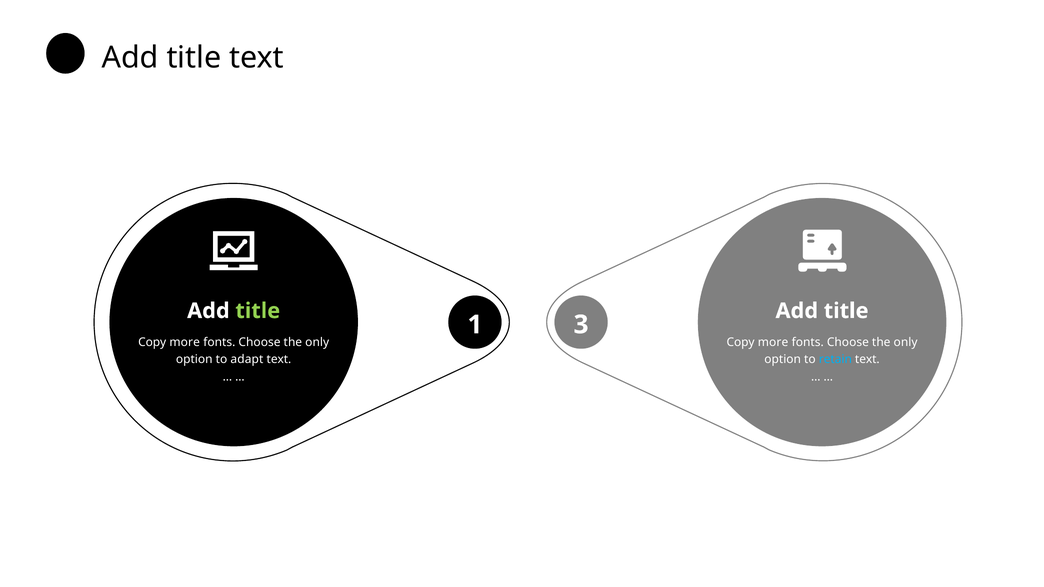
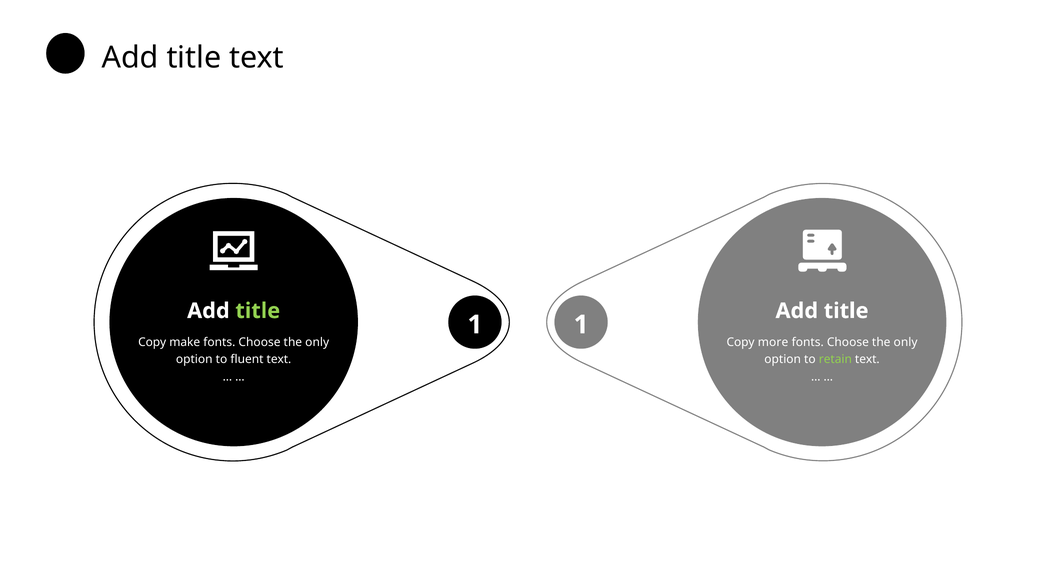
1 3: 3 -> 1
more at (185, 342): more -> make
adapt: adapt -> fluent
retain colour: light blue -> light green
